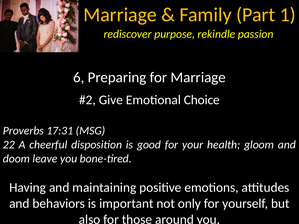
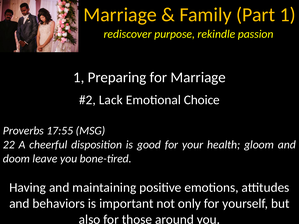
6 at (79, 78): 6 -> 1
Give: Give -> Lack
17:31: 17:31 -> 17:55
